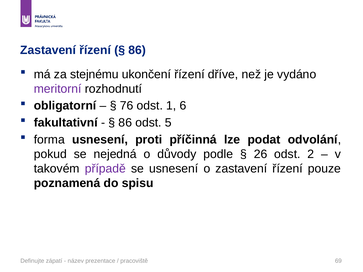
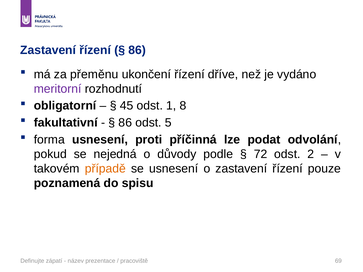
stejnému: stejnému -> přeměnu
76: 76 -> 45
6: 6 -> 8
26: 26 -> 72
případě colour: purple -> orange
